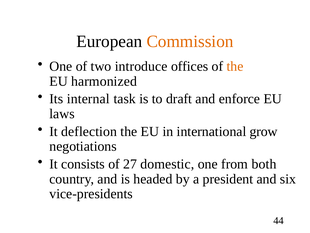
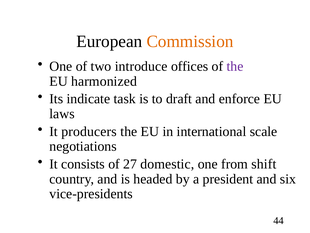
the at (235, 66) colour: orange -> purple
internal: internal -> indicate
deflection: deflection -> producers
grow: grow -> scale
both: both -> shift
